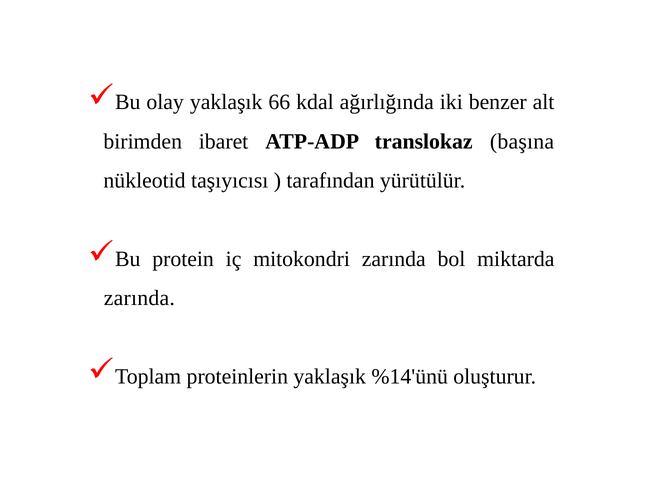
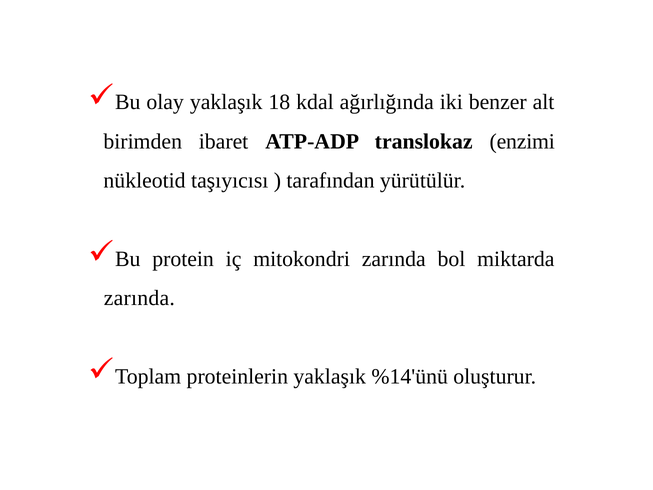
66: 66 -> 18
başına: başına -> enzimi
